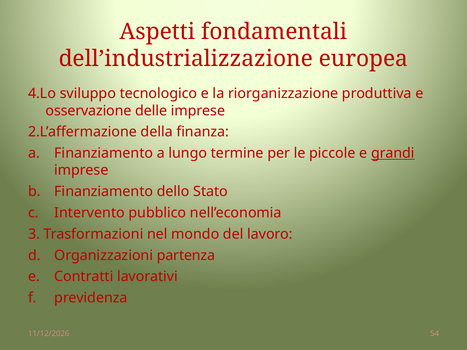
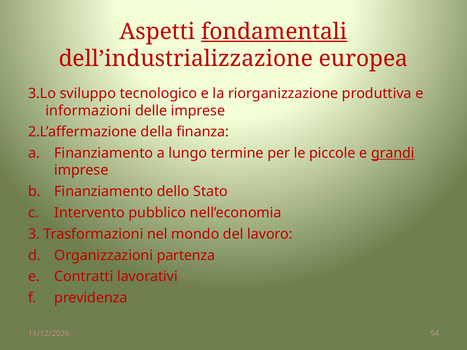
fondamentali underline: none -> present
4.Lo: 4.Lo -> 3.Lo
osservazione: osservazione -> informazioni
